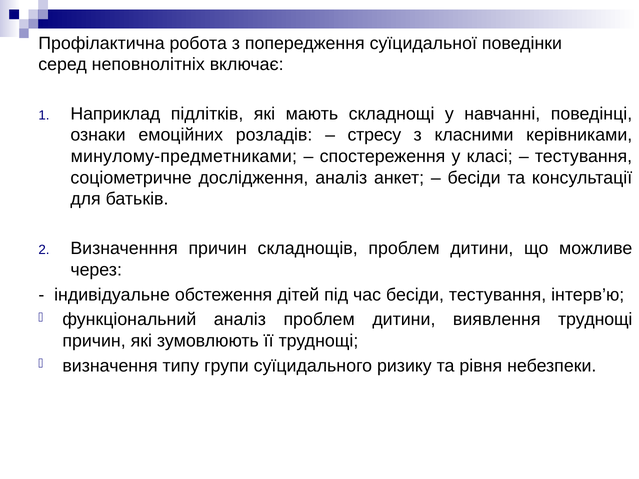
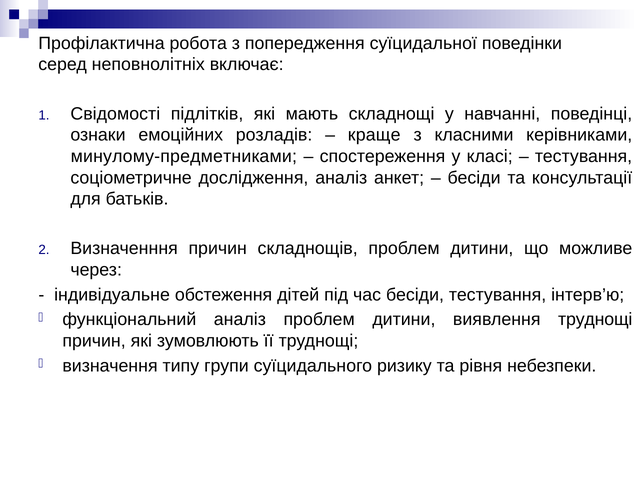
Наприклад: Наприклад -> Свідомості
стресу: стресу -> краще
